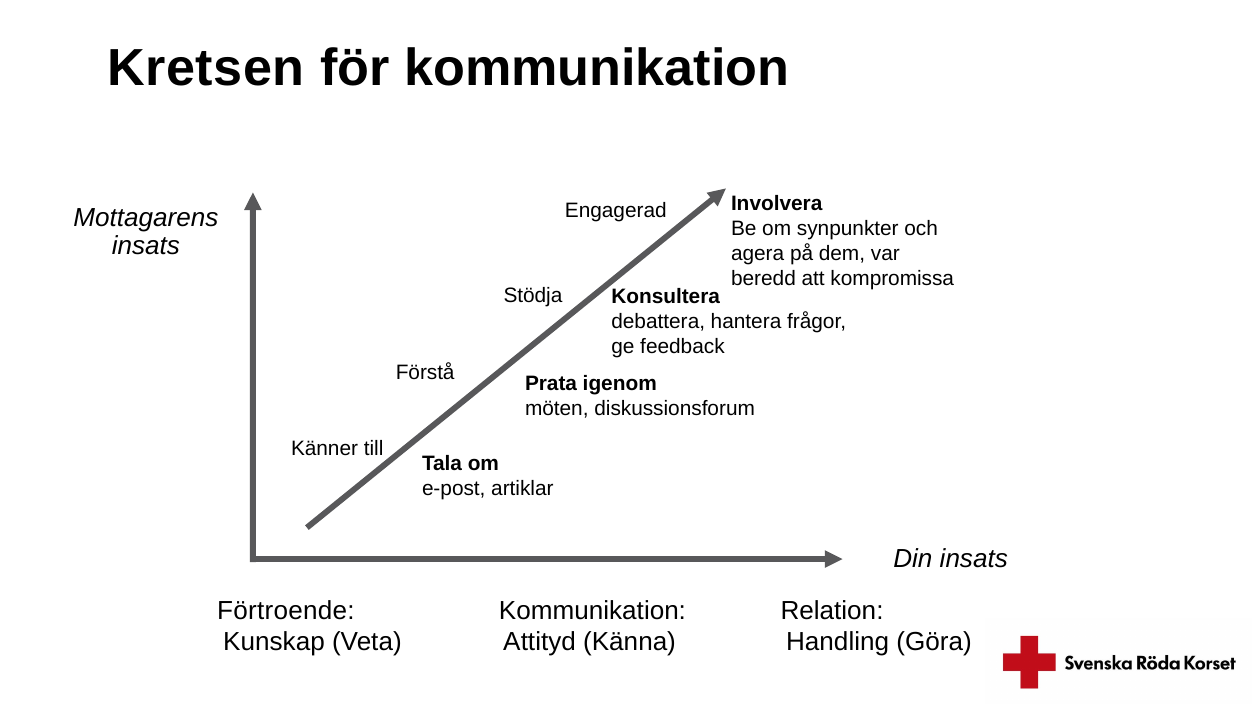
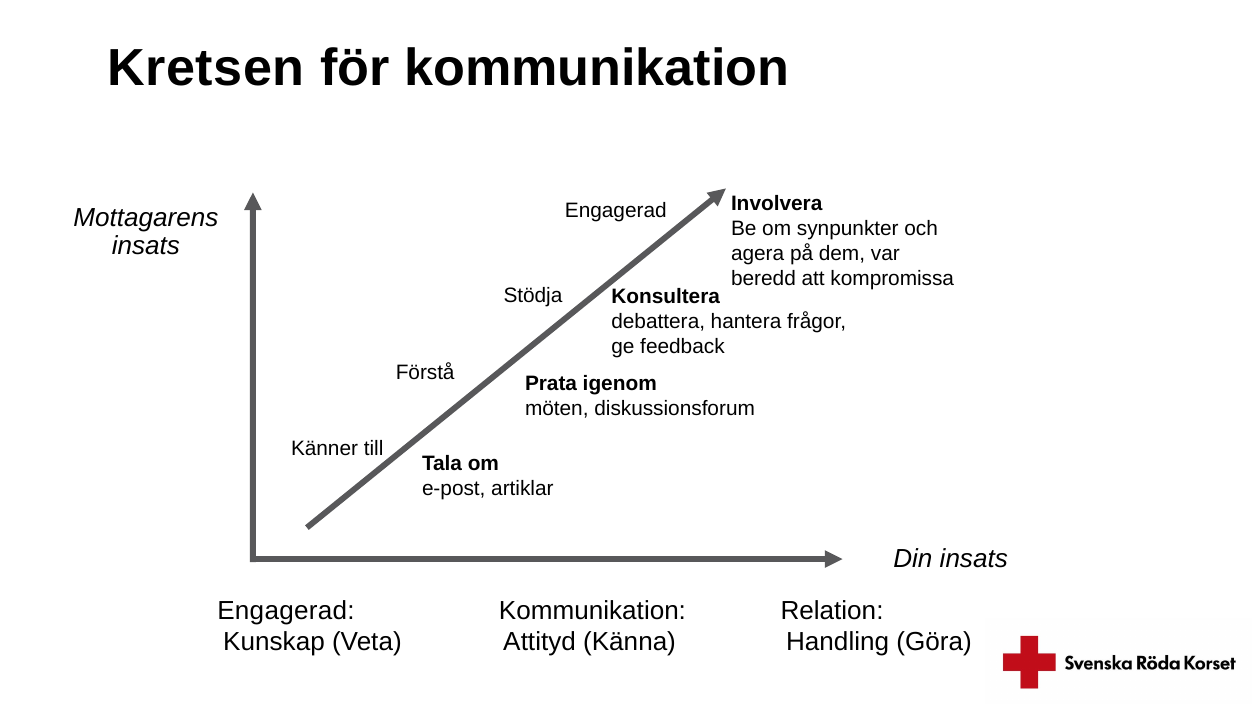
Förtroende at (286, 611): Förtroende -> Engagerad
